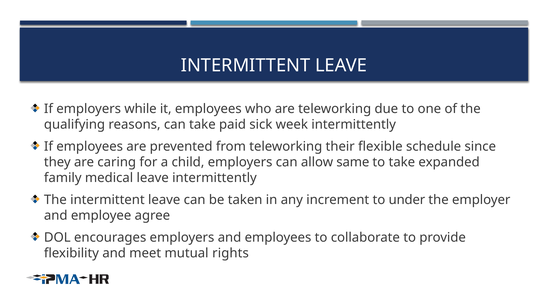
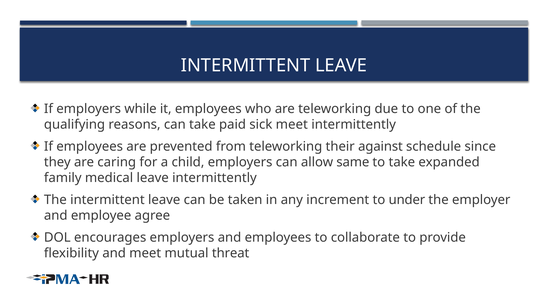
sick week: week -> meet
flexible: flexible -> against
rights: rights -> threat
